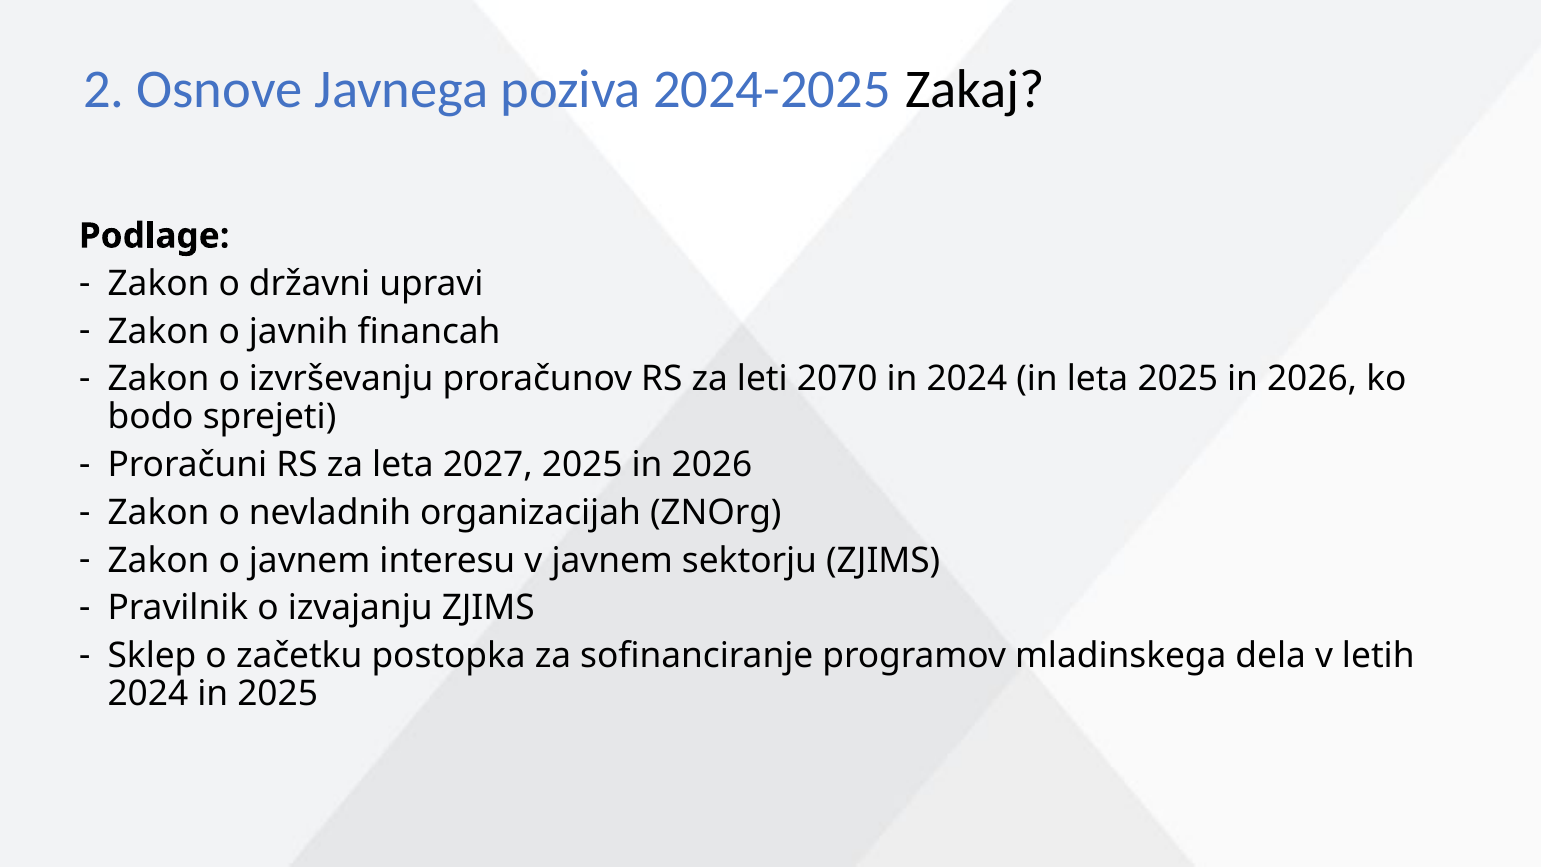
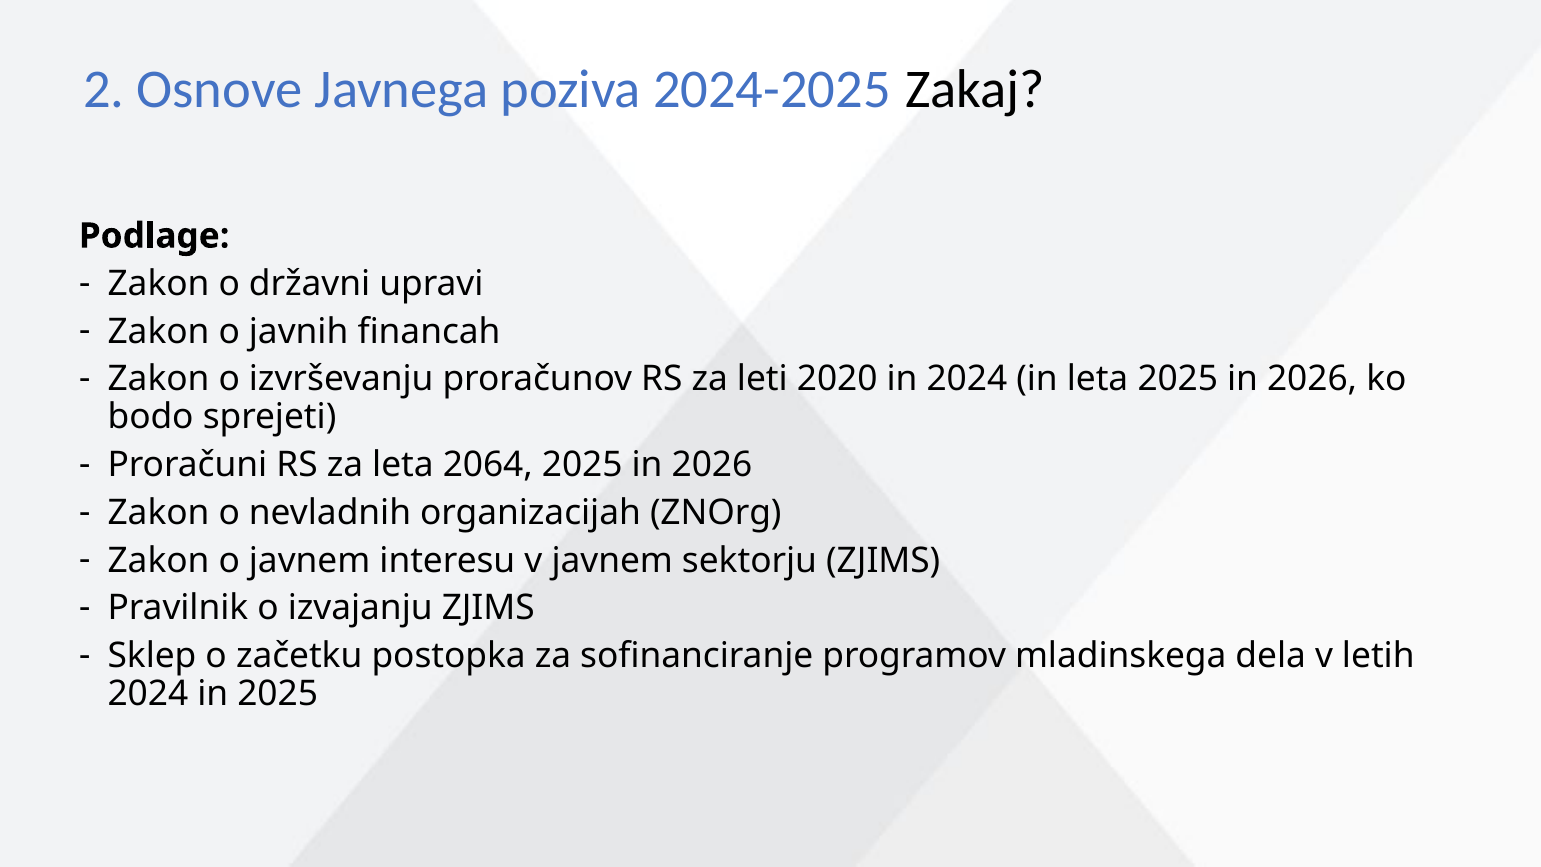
2070: 2070 -> 2020
2027: 2027 -> 2064
